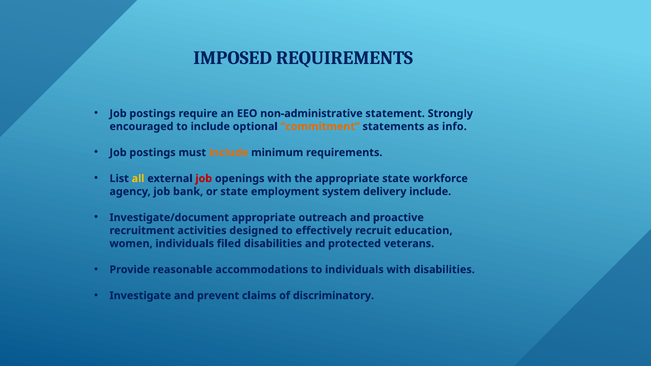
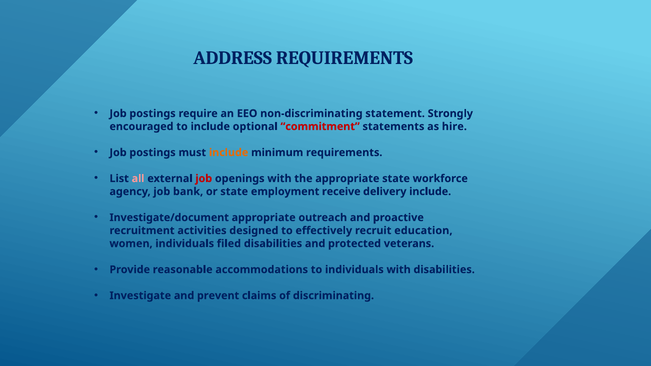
IMPOSED: IMPOSED -> ADDRESS
non-administrative: non-administrative -> non-discriminating
commitment colour: orange -> red
info: info -> hire
all colour: yellow -> pink
system: system -> receive
discriminatory: discriminatory -> discriminating
